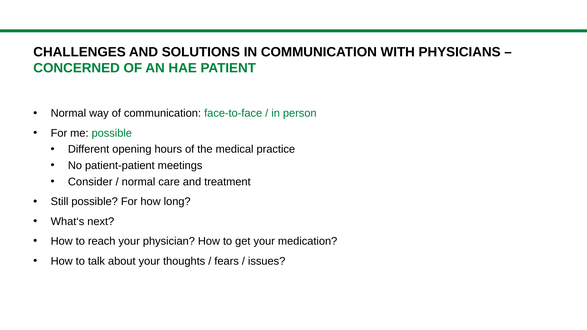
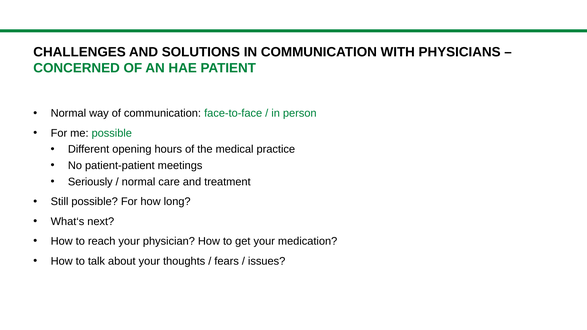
Consider: Consider -> Seriously
